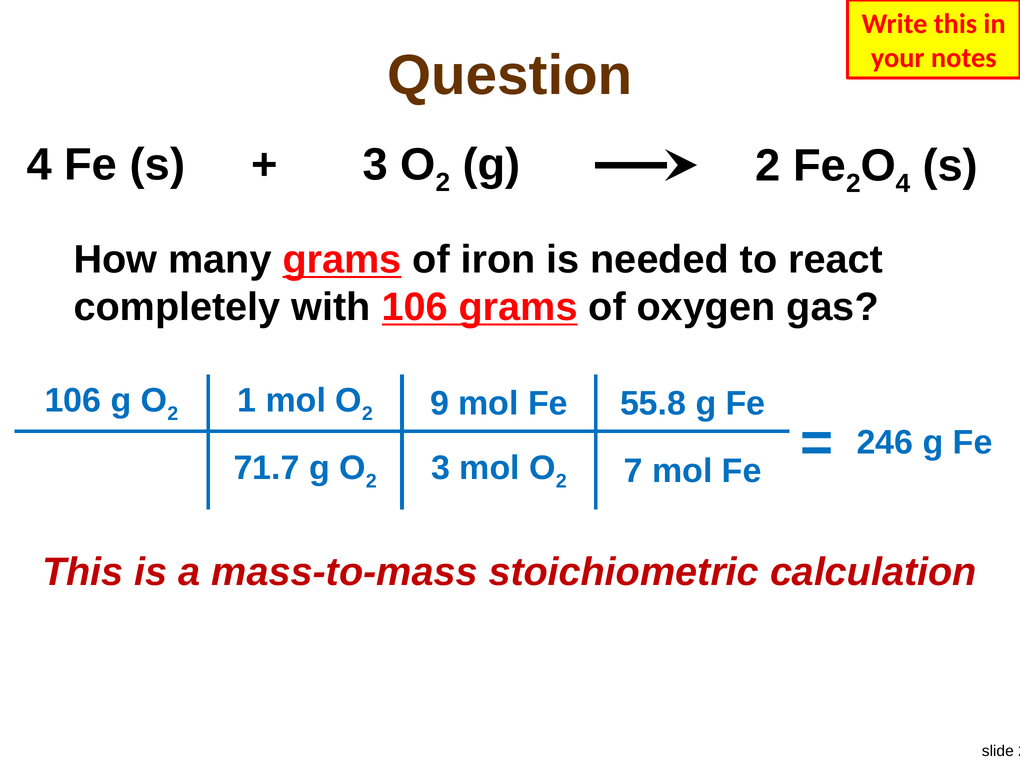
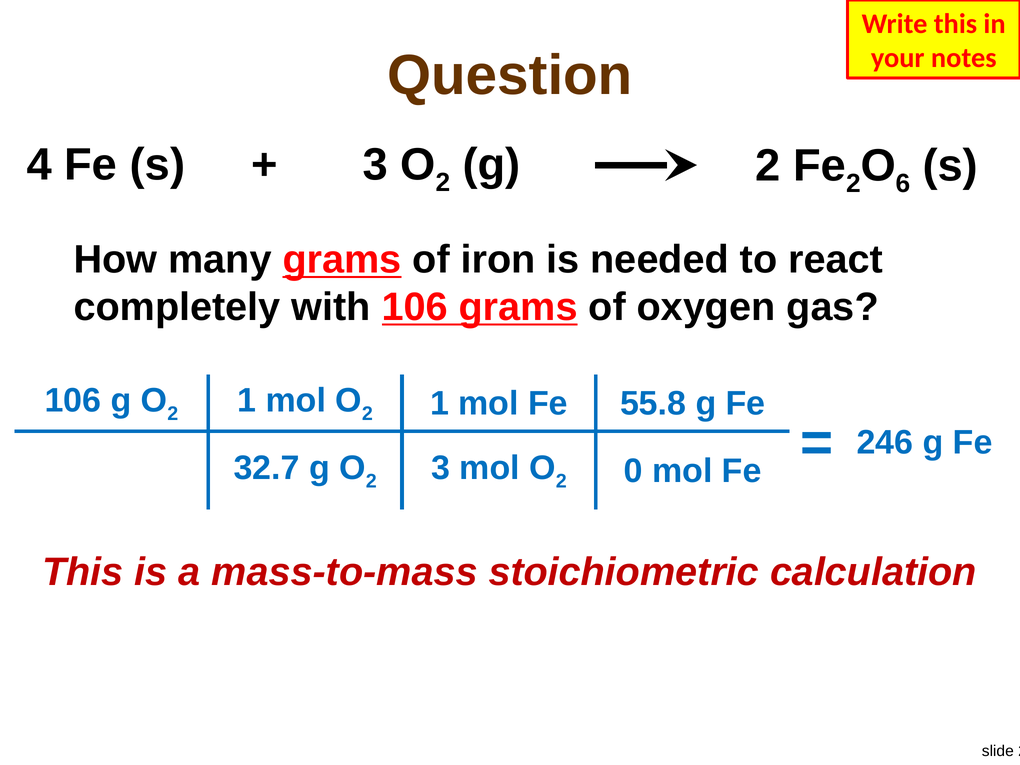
4 at (903, 183): 4 -> 6
9 at (439, 403): 9 -> 1
71.7: 71.7 -> 32.7
7: 7 -> 0
